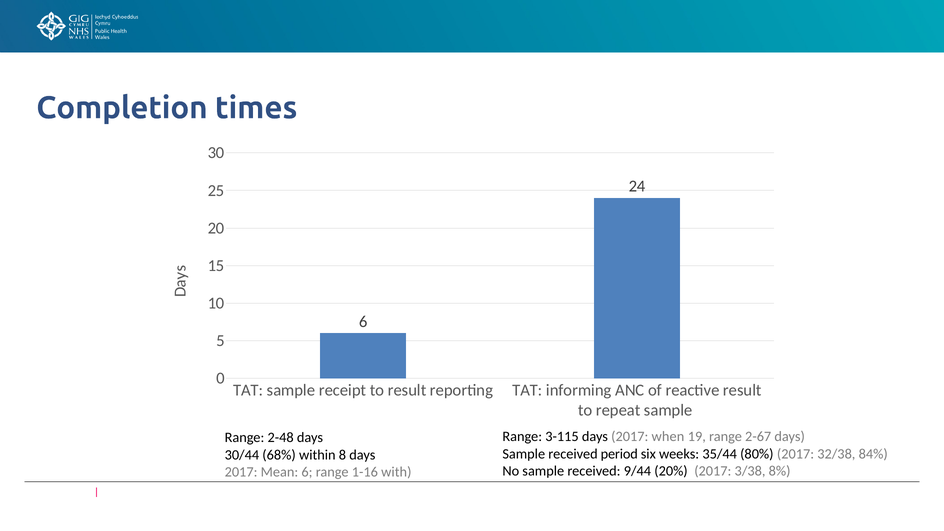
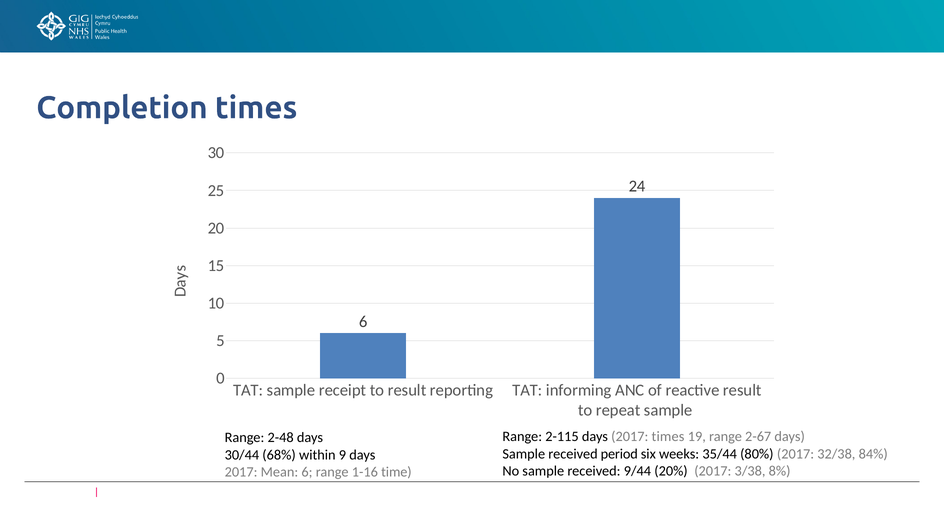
3-115: 3-115 -> 2-115
2017 when: when -> times
8: 8 -> 9
with: with -> time
